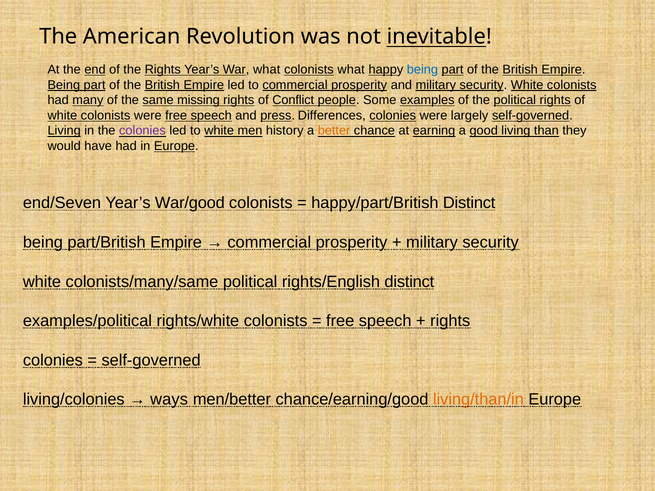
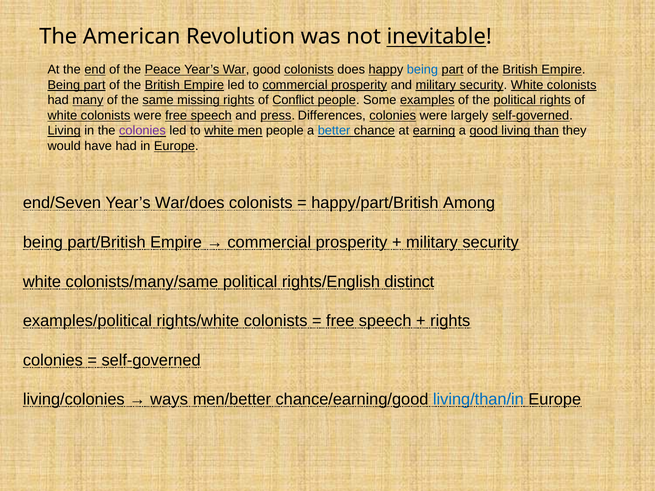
the Rights: Rights -> Peace
War what: what -> good
colonists what: what -> does
men history: history -> people
better colour: orange -> blue
War/good: War/good -> War/does
happy/part/British Distinct: Distinct -> Among
living/than/in colour: orange -> blue
